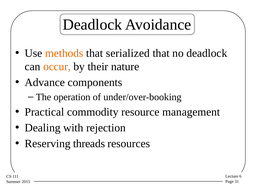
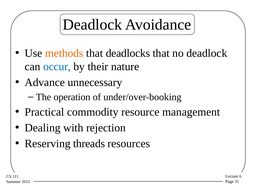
serialized: serialized -> deadlocks
occur colour: orange -> blue
components: components -> unnecessary
